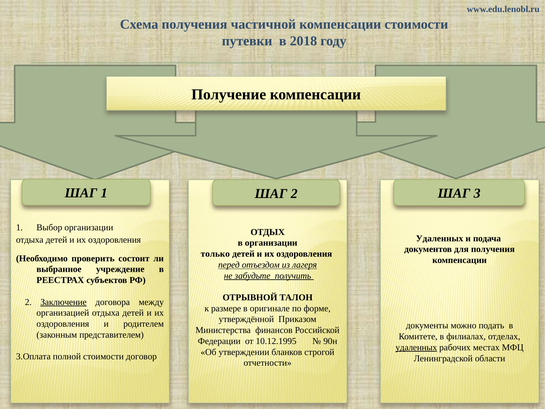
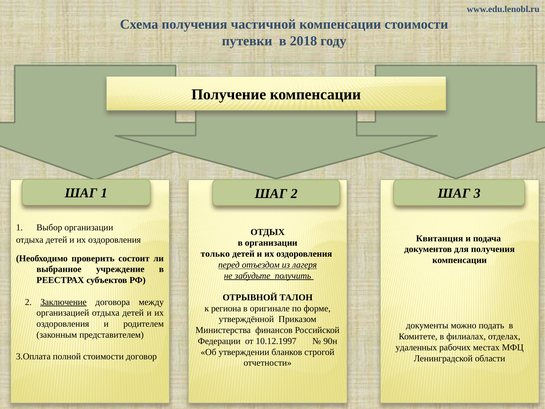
Удаленных at (440, 238): Удаленных -> Квитанция
размере: размере -> региона
10.12.1995: 10.12.1995 -> 10.12.1997
удаленных at (416, 347) underline: present -> none
